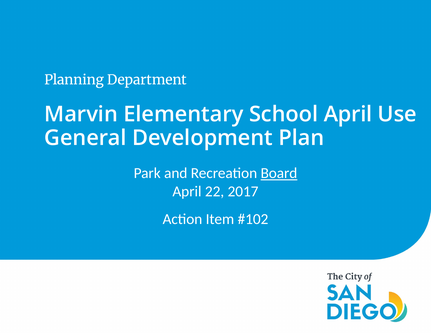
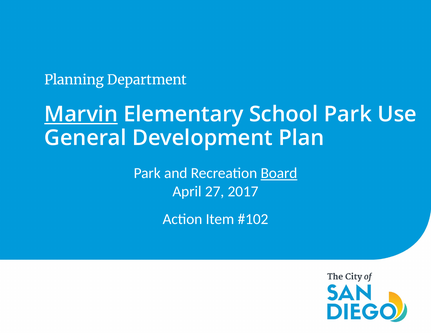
Marvin underline: none -> present
School April: April -> Park
22: 22 -> 27
